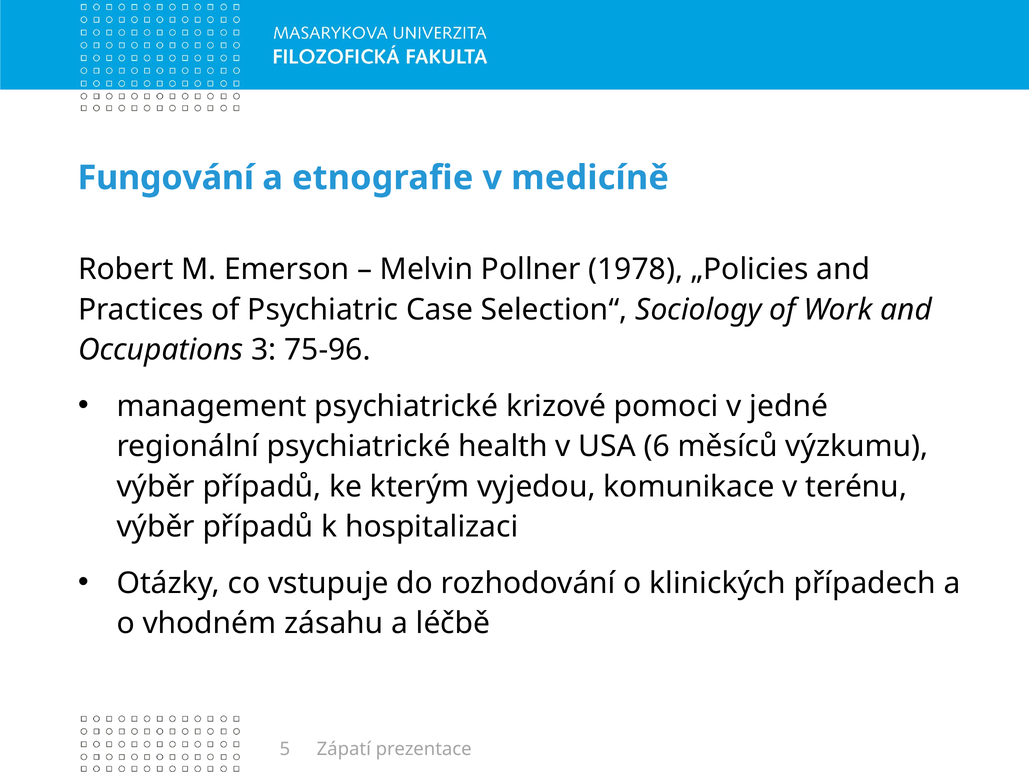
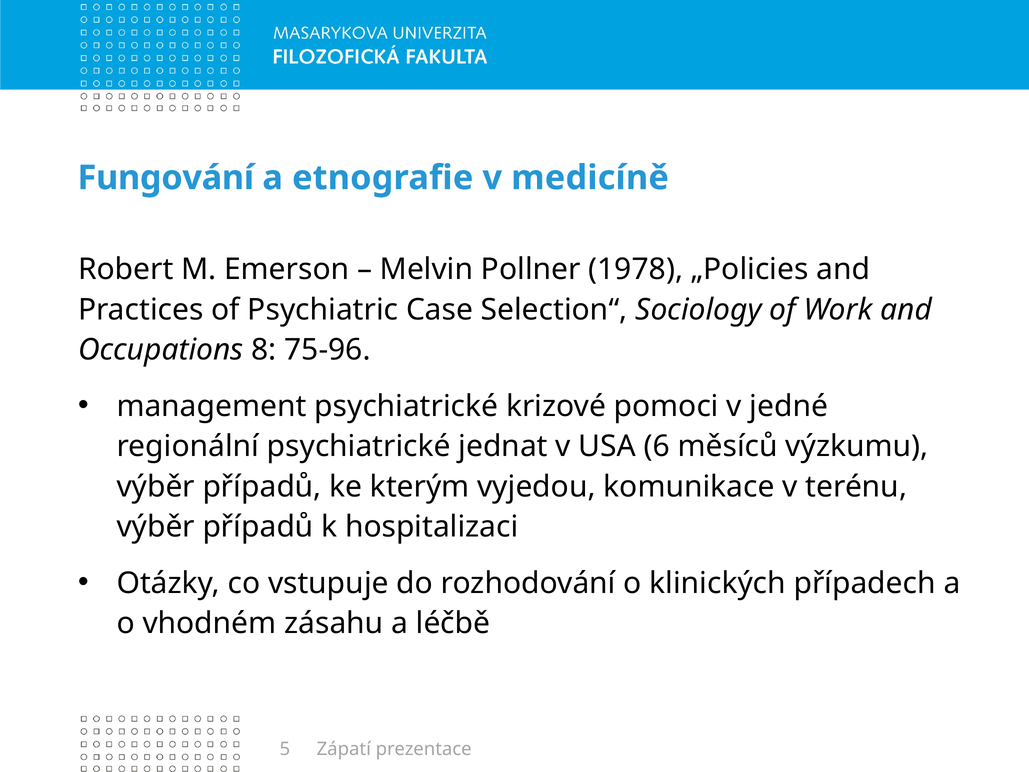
3: 3 -> 8
health: health -> jednat
